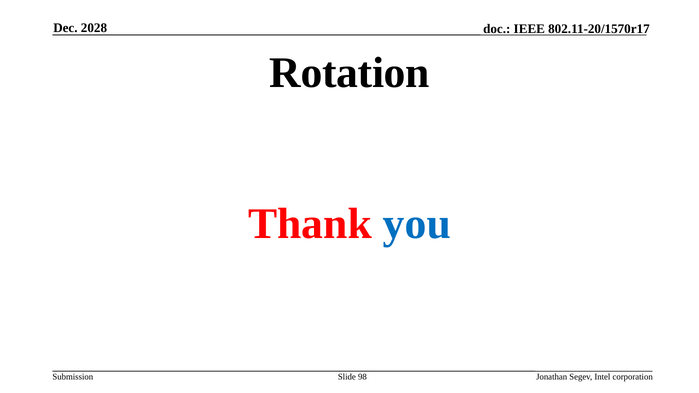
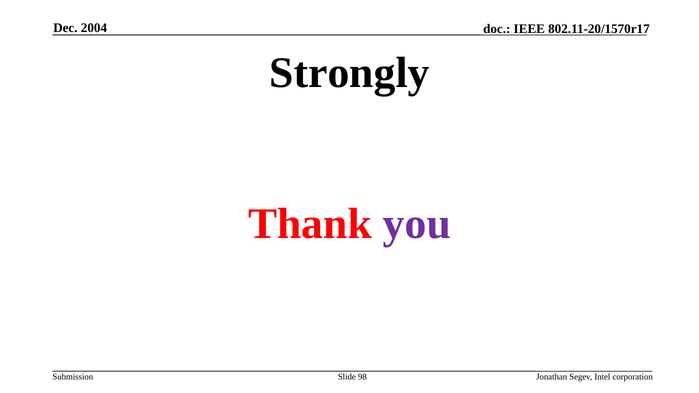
2028: 2028 -> 2004
Rotation: Rotation -> Strongly
you colour: blue -> purple
